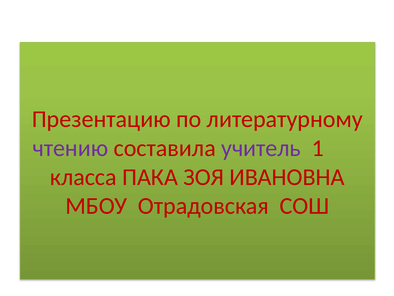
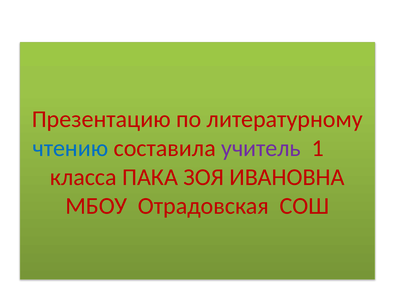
чтению colour: purple -> blue
